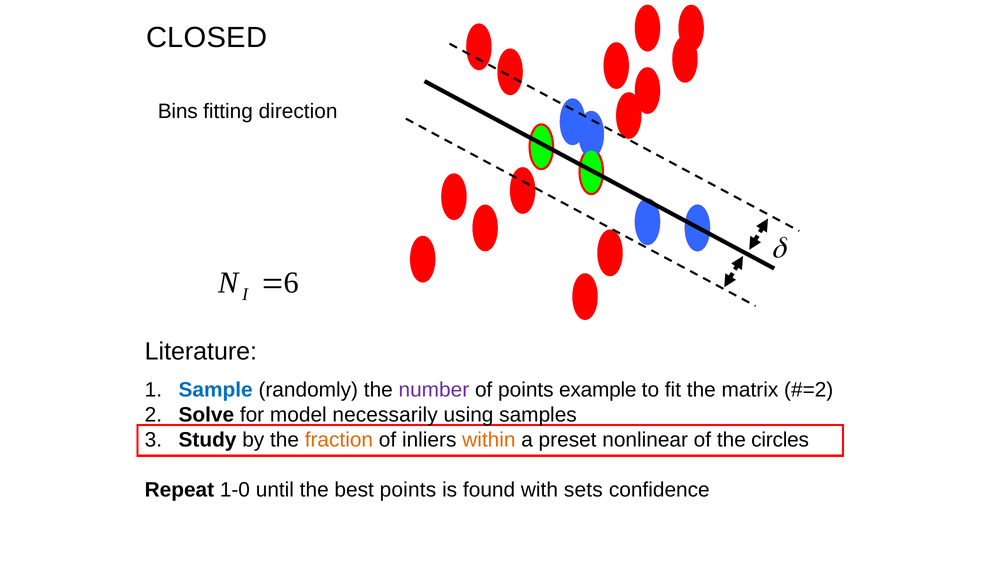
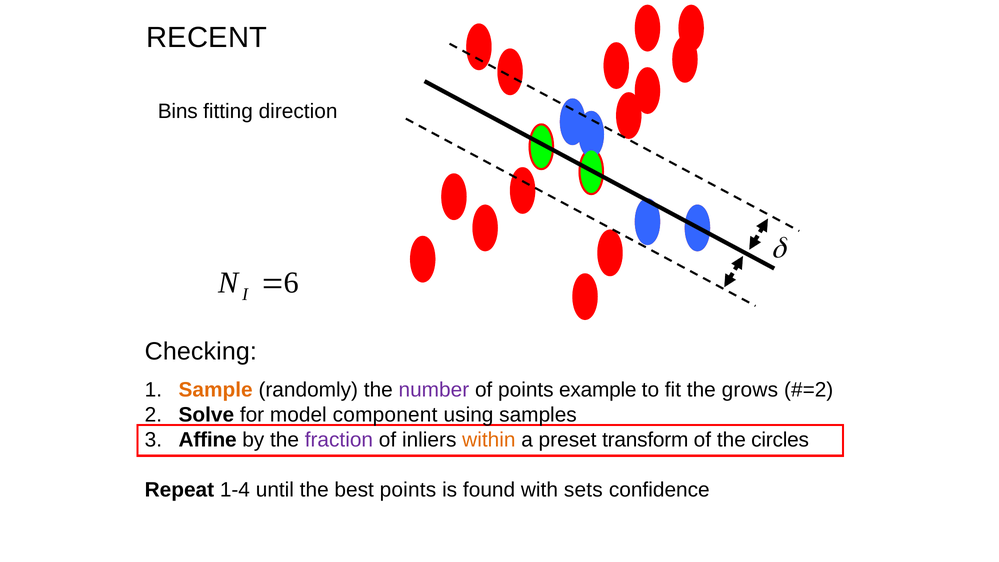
CLOSED: CLOSED -> RECENT
Literature: Literature -> Checking
Sample colour: blue -> orange
matrix: matrix -> grows
necessarily: necessarily -> component
Study: Study -> Affine
fraction colour: orange -> purple
nonlinear: nonlinear -> transform
1-0: 1-0 -> 1-4
